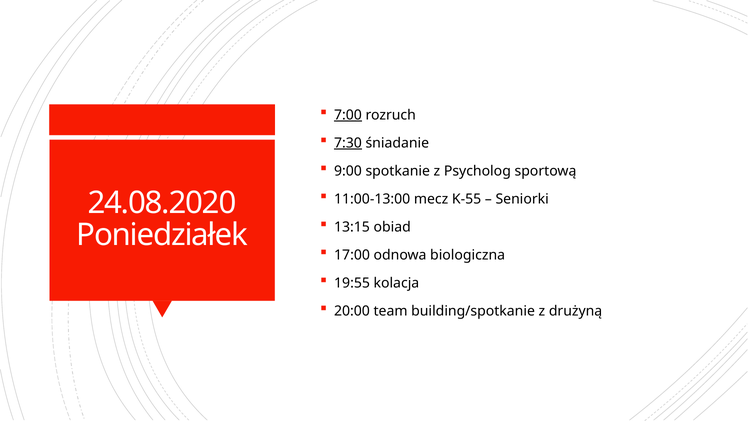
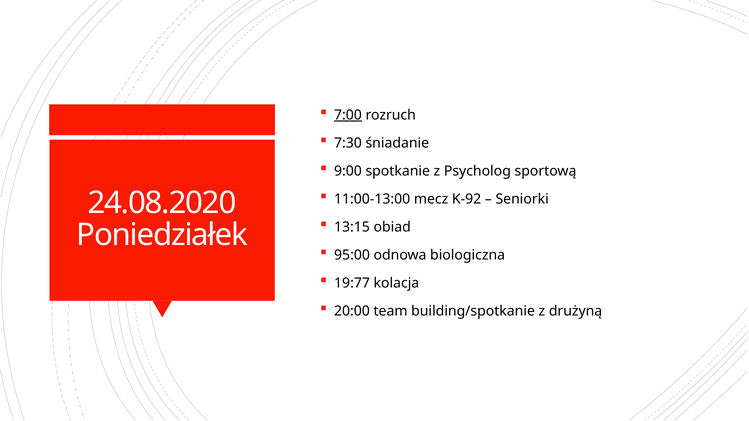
7:30 underline: present -> none
K-55: K-55 -> K-92
17:00: 17:00 -> 95:00
19:55: 19:55 -> 19:77
